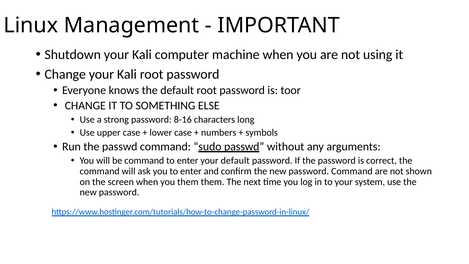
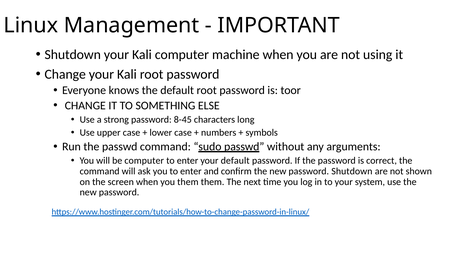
8-16: 8-16 -> 8-45
be command: command -> computer
password Command: Command -> Shutdown
